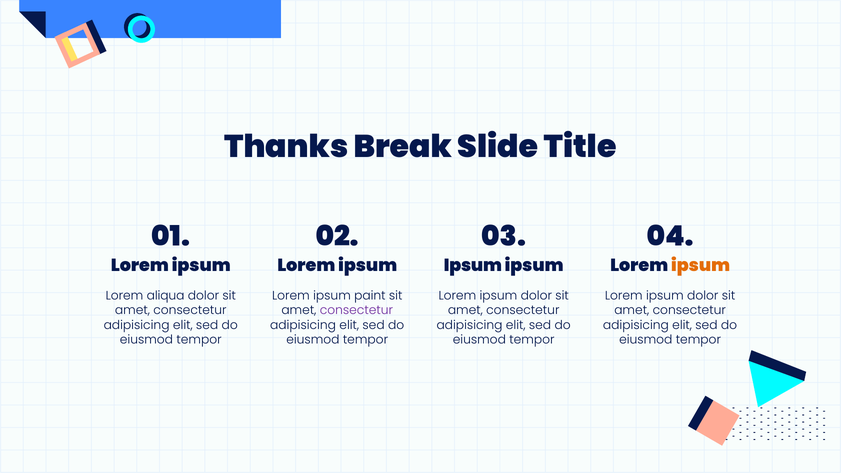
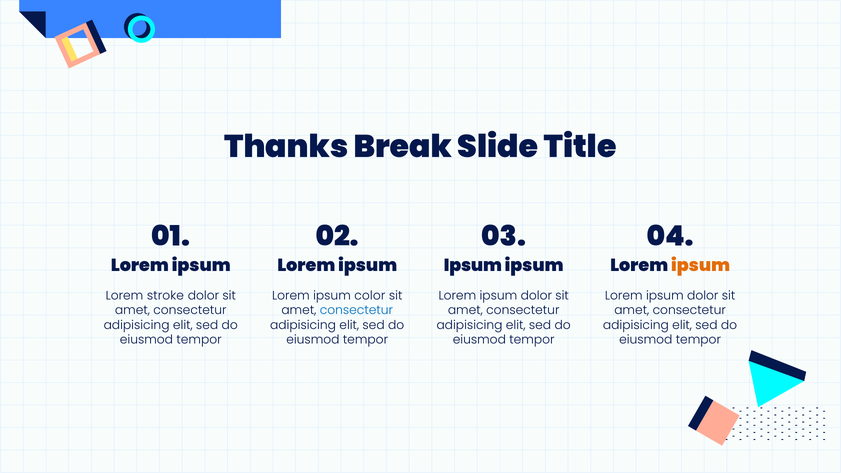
aliqua: aliqua -> stroke
paint: paint -> color
consectetur at (356, 310) colour: purple -> blue
